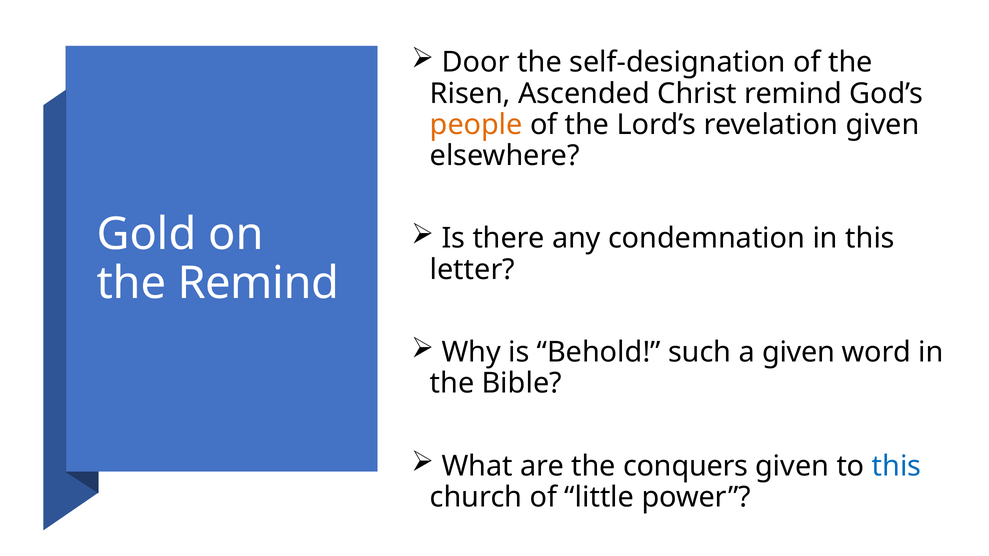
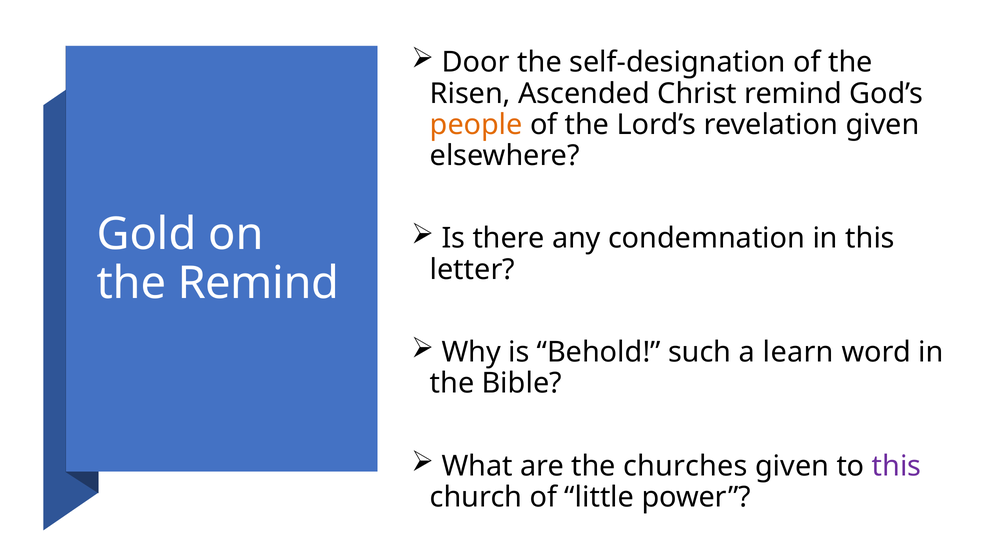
a given: given -> learn
conquers: conquers -> churches
this at (897, 466) colour: blue -> purple
